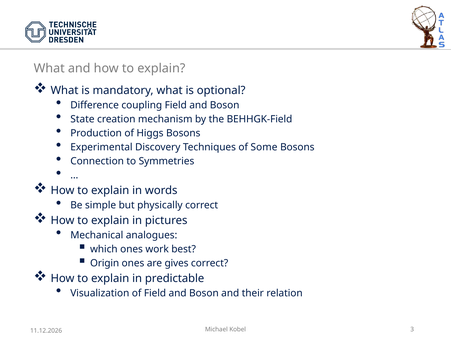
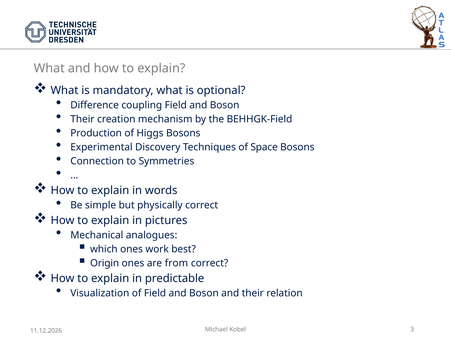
State at (82, 119): State -> Their
Some: Some -> Space
gives: gives -> from
